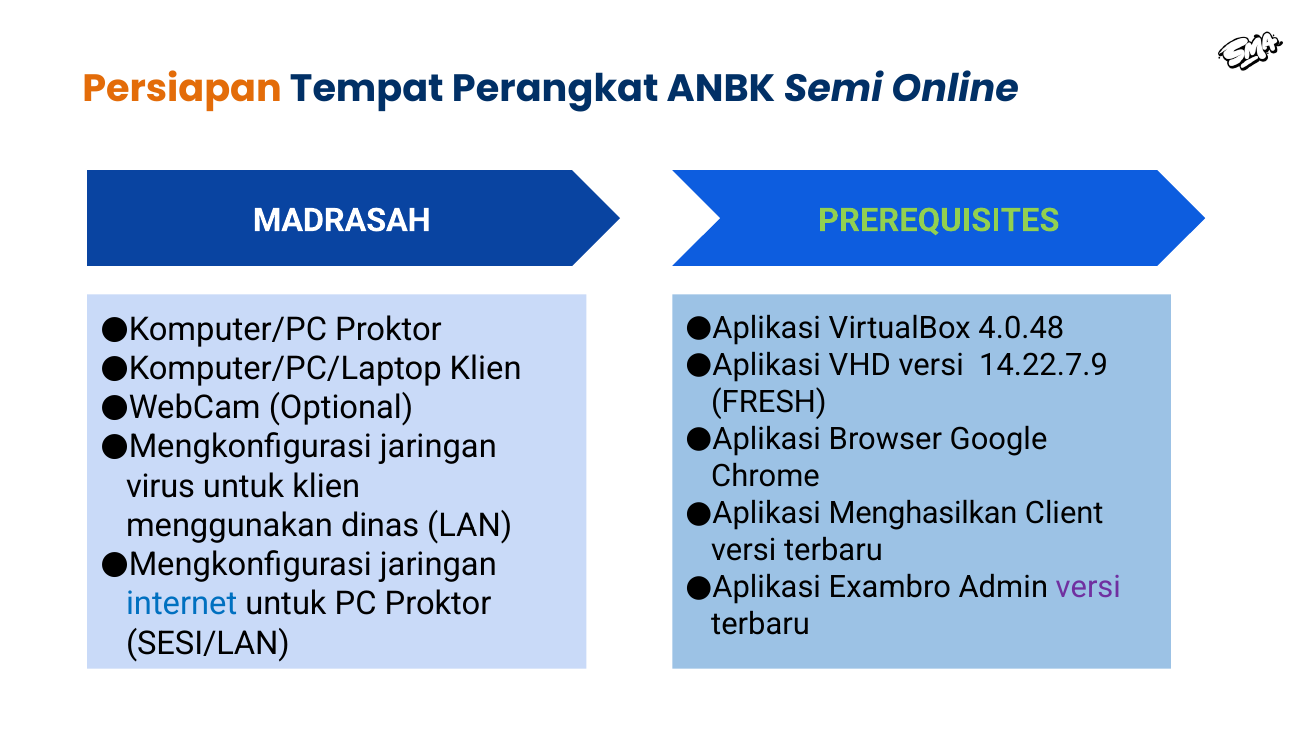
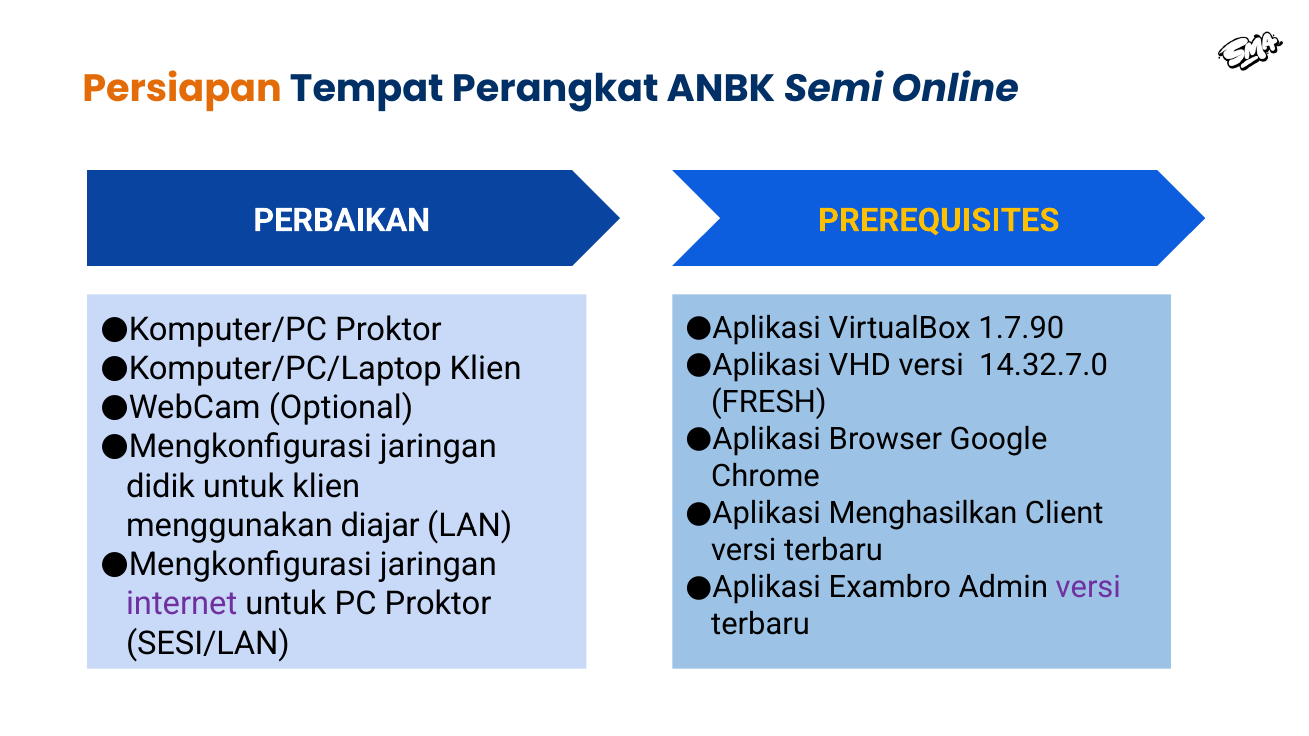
MADRASAH: MADRASAH -> PERBAIKAN
PREREQUISITES colour: light green -> yellow
4.0.48: 4.0.48 -> 1.7.90
14.22.7.9: 14.22.7.9 -> 14.32.7.0
virus: virus -> didik
dinas: dinas -> diajar
internet colour: blue -> purple
